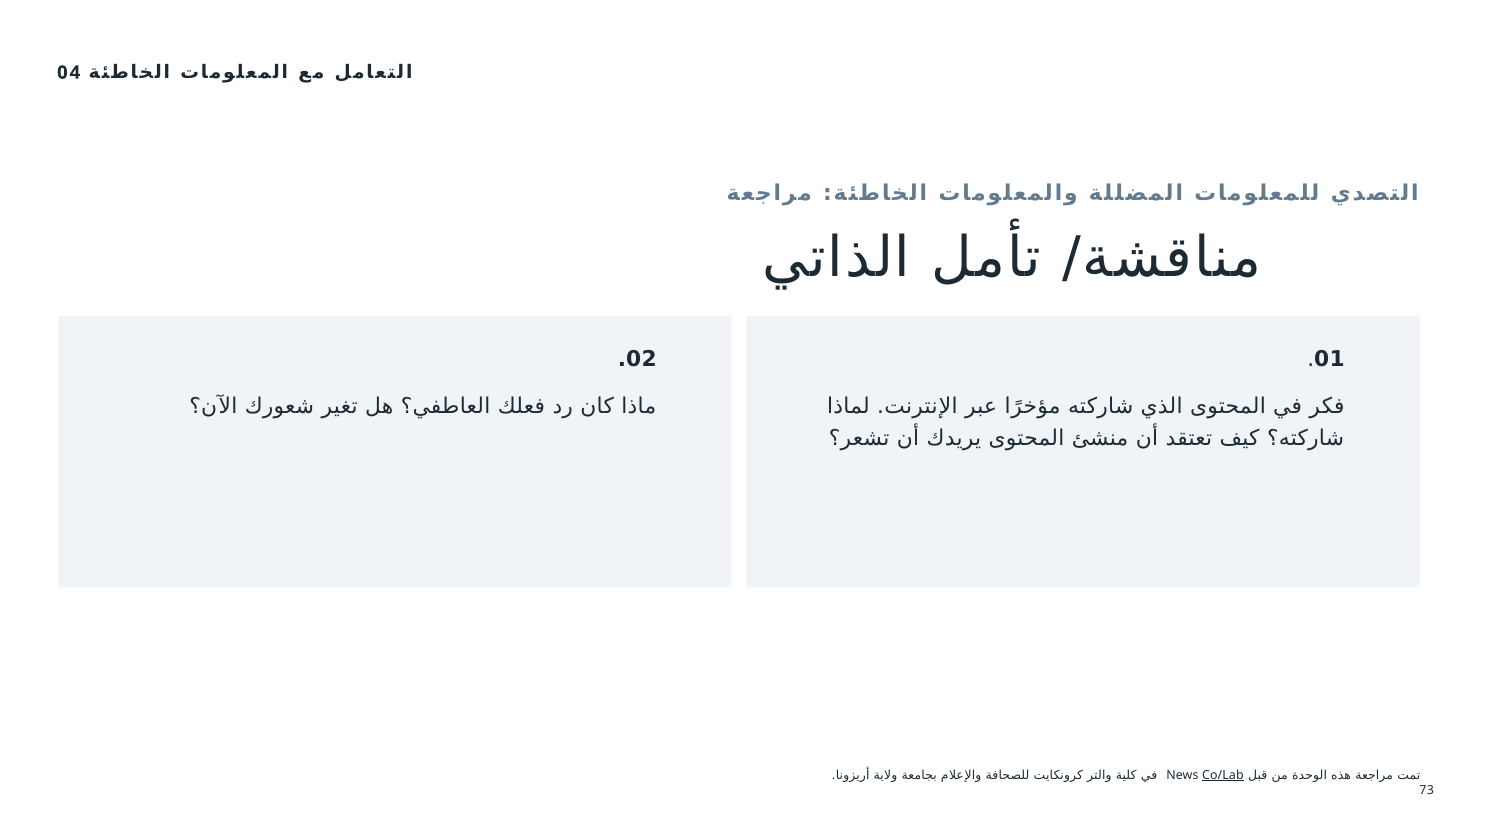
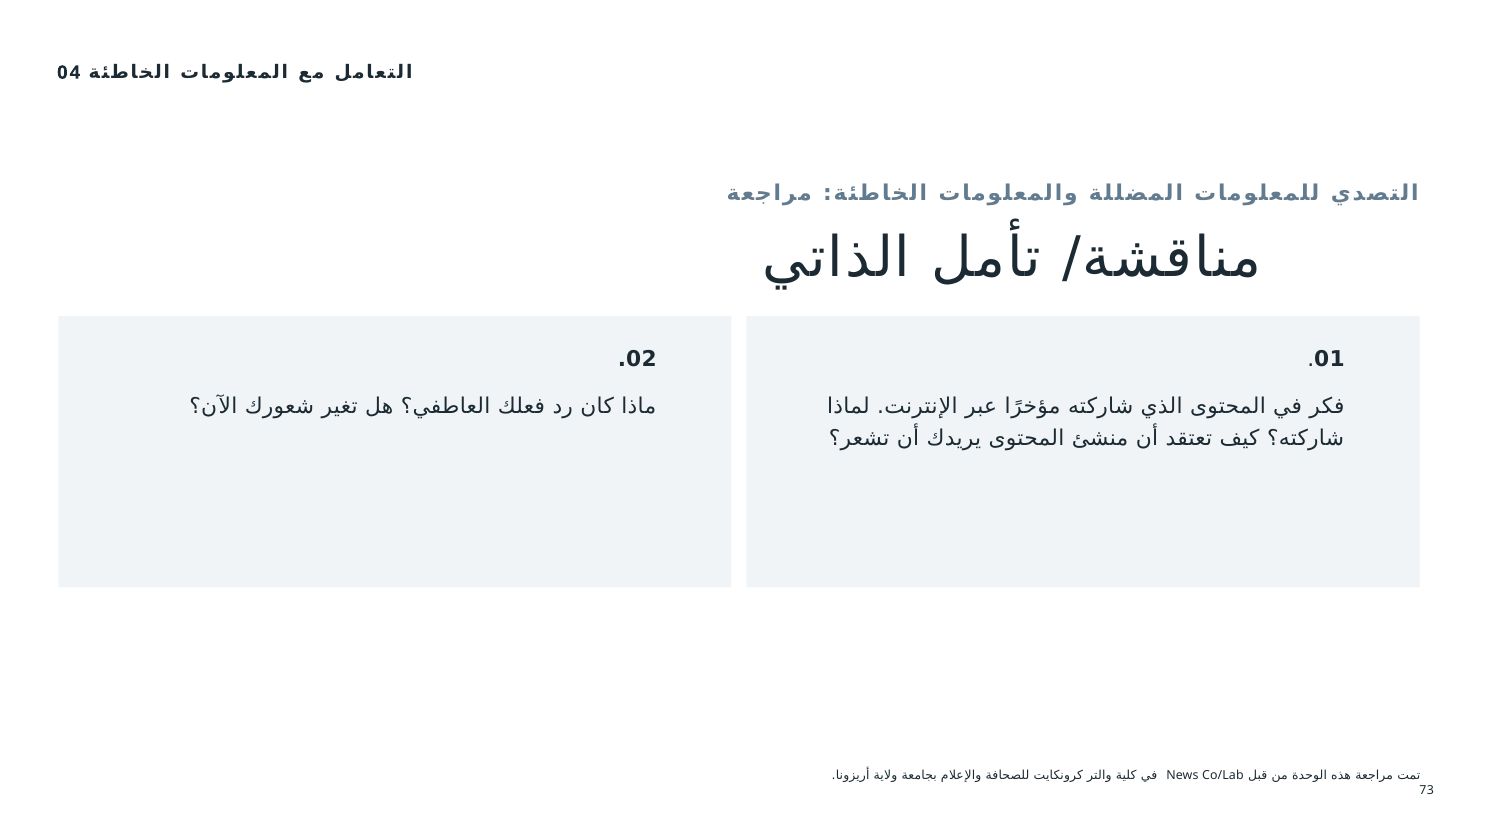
Co/Lab underline: present -> none
